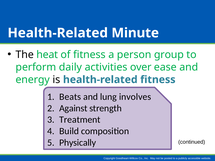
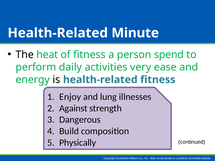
group: group -> spend
over: over -> very
Beats: Beats -> Enjoy
involves: involves -> illnesses
Treatment: Treatment -> Dangerous
